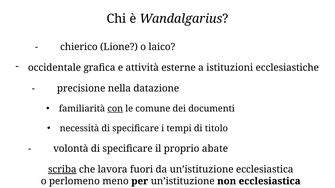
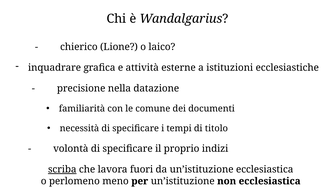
occidentale: occidentale -> inquadrare
con underline: present -> none
abate: abate -> indizi
